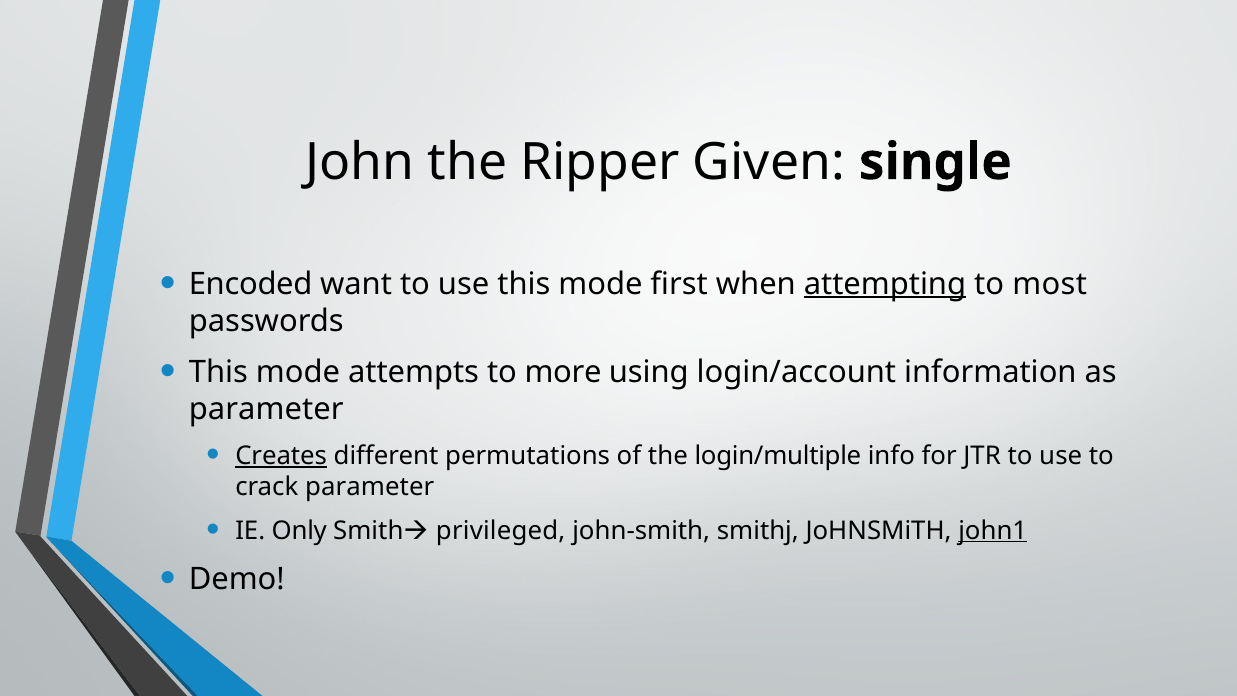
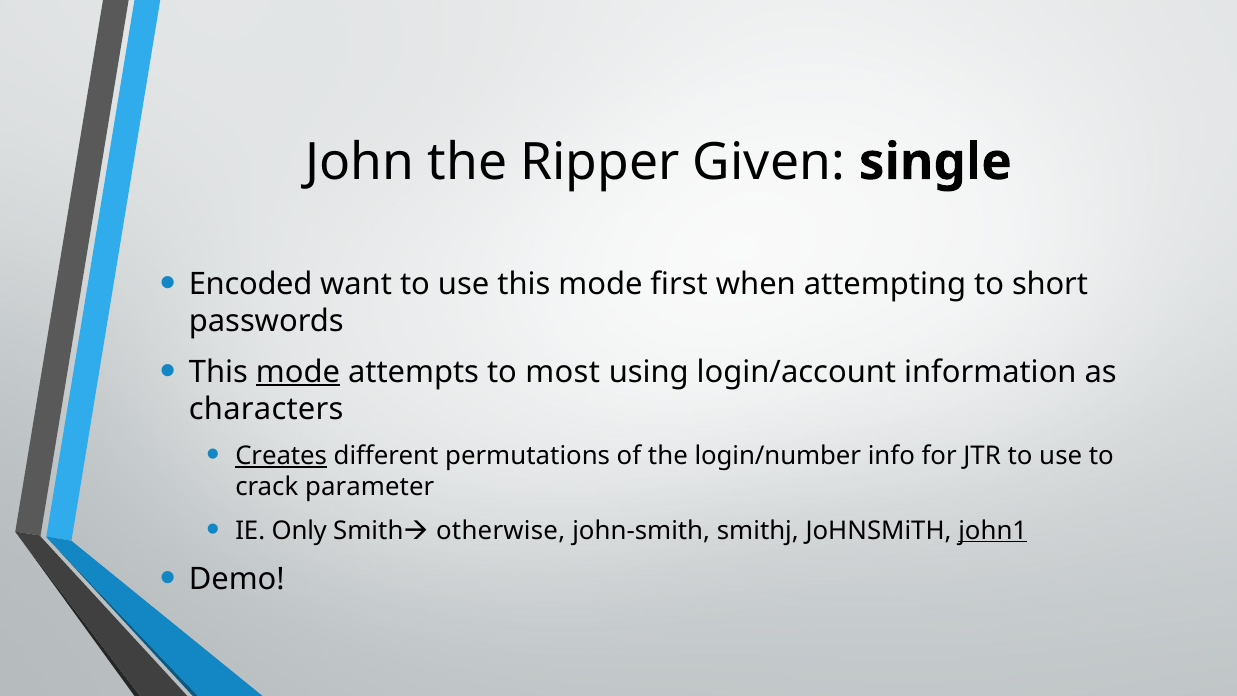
attempting underline: present -> none
most: most -> short
mode at (298, 372) underline: none -> present
more: more -> most
parameter at (266, 409): parameter -> characters
login/multiple: login/multiple -> login/number
privileged: privileged -> otherwise
